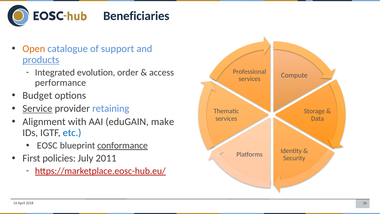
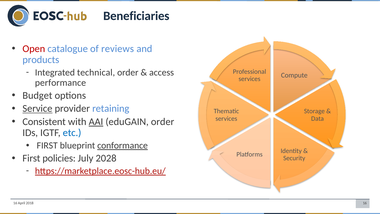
Open colour: orange -> red
support: support -> reviews
products underline: present -> none
evolution: evolution -> technical
Alignment: Alignment -> Consistent
AAI underline: none -> present
eduGAIN make: make -> order
EOSC at (47, 145): EOSC -> FIRST
2011: 2011 -> 2028
